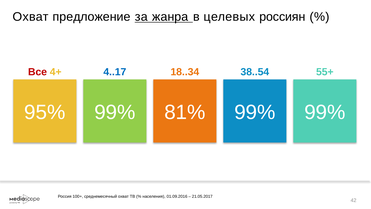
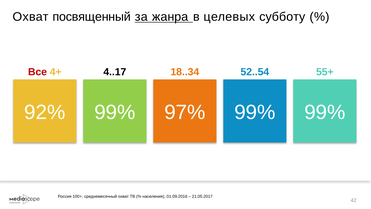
предложение: предложение -> посвященный
россиян: россиян -> субботу
4..17 colour: blue -> black
38..54: 38..54 -> 52..54
95%: 95% -> 92%
81%: 81% -> 97%
